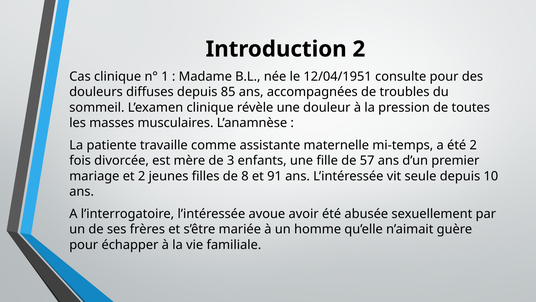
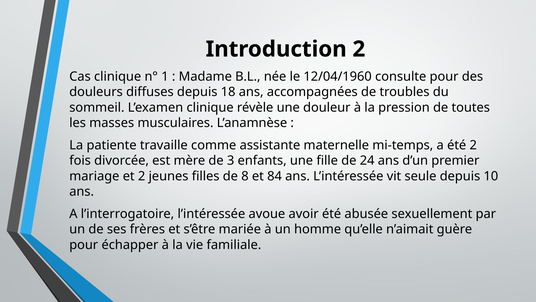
12/04/1951: 12/04/1951 -> 12/04/1960
85: 85 -> 18
57: 57 -> 24
91: 91 -> 84
